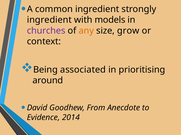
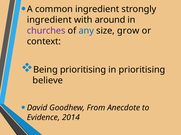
models: models -> around
any colour: orange -> blue
Being associated: associated -> prioritising
around: around -> believe
